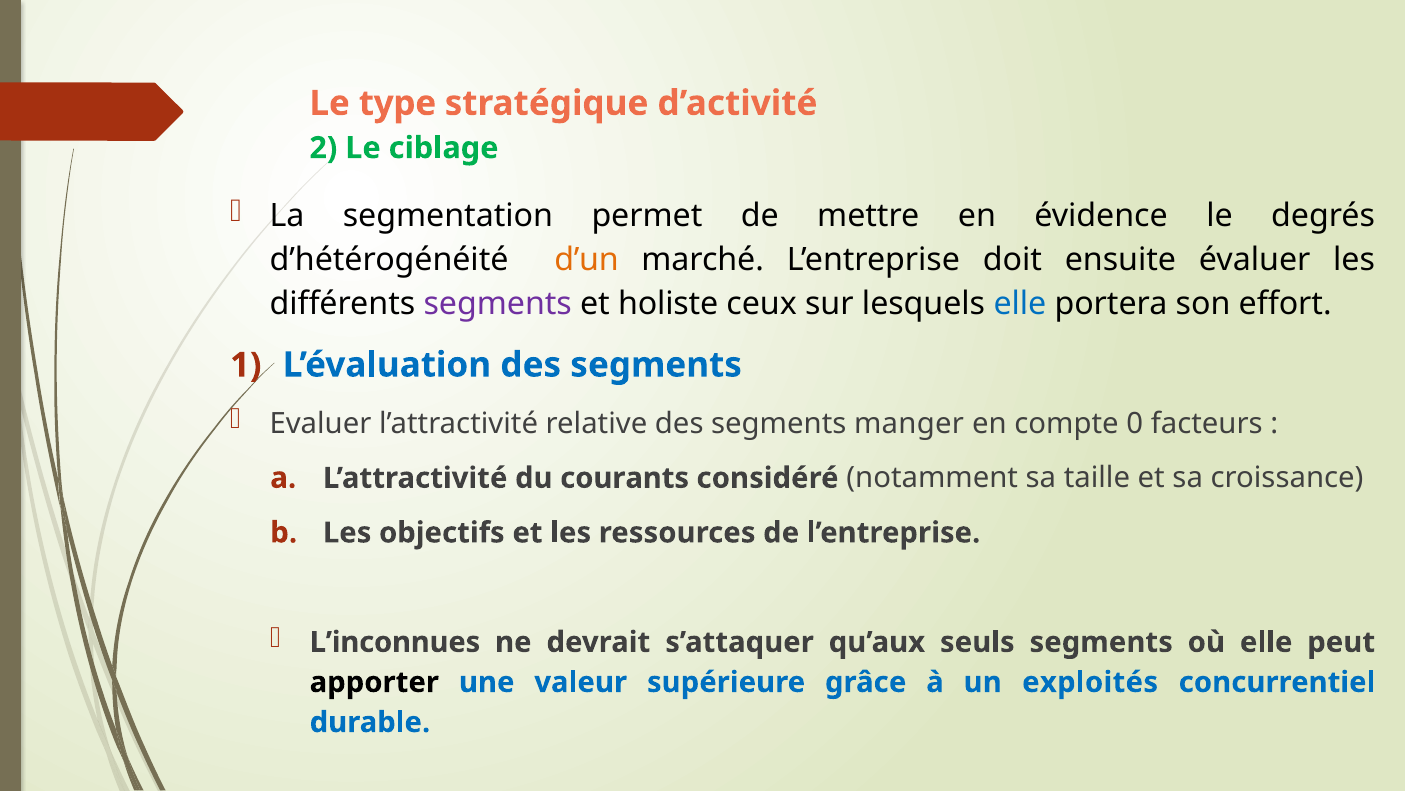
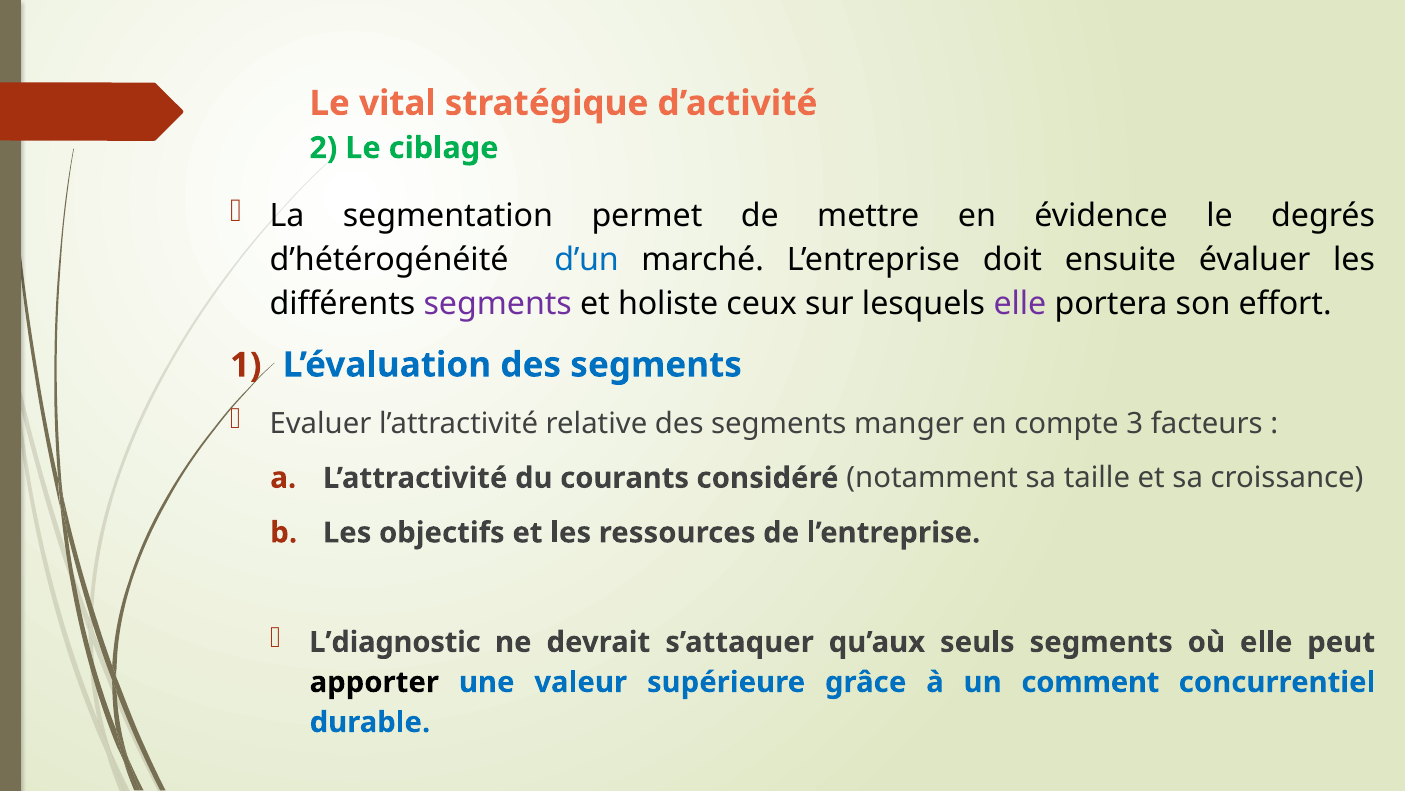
type: type -> vital
d’un colour: orange -> blue
elle at (1020, 304) colour: blue -> purple
0: 0 -> 3
L’inconnues: L’inconnues -> L’diagnostic
exploités: exploités -> comment
